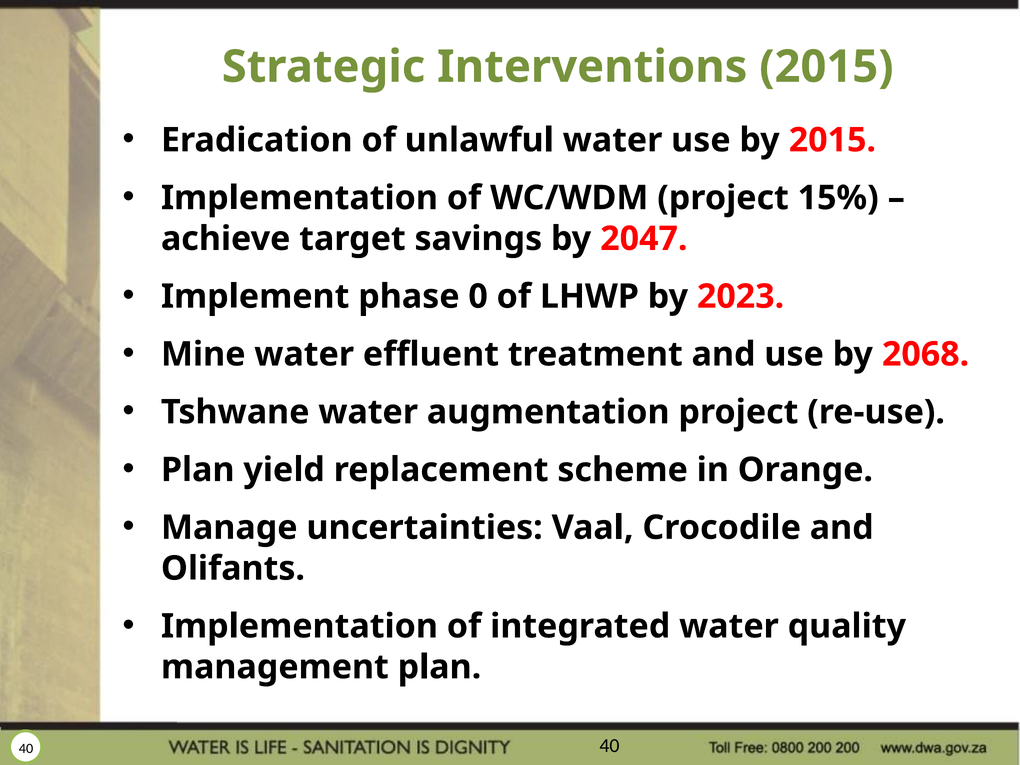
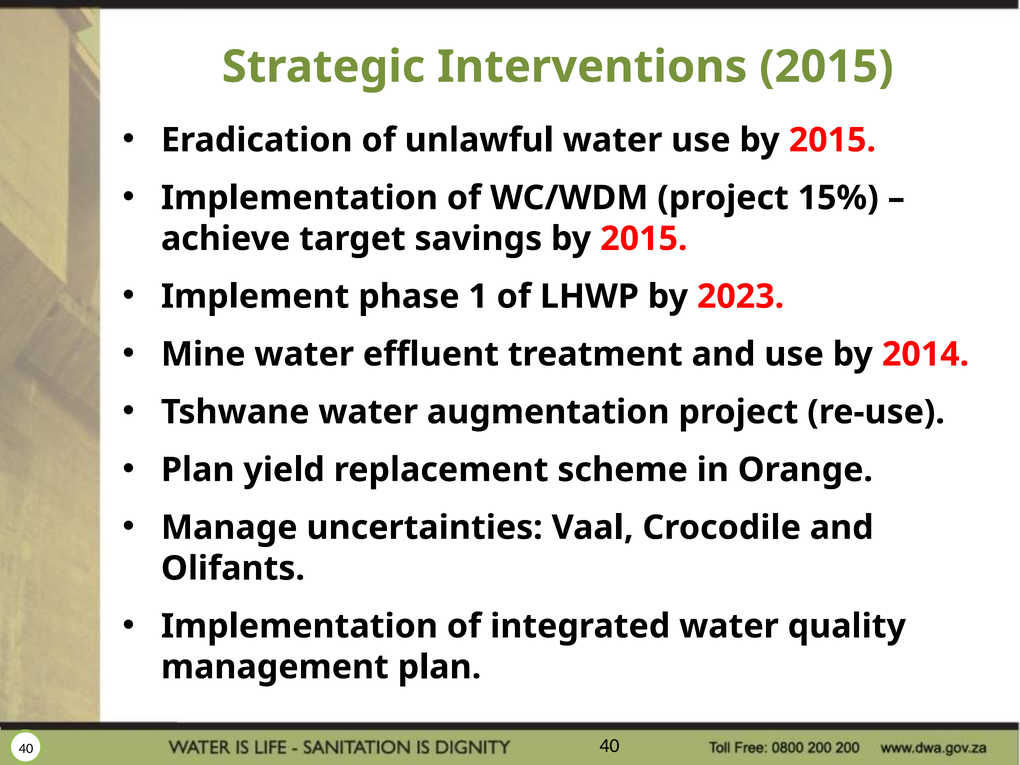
savings by 2047: 2047 -> 2015
0: 0 -> 1
2068: 2068 -> 2014
